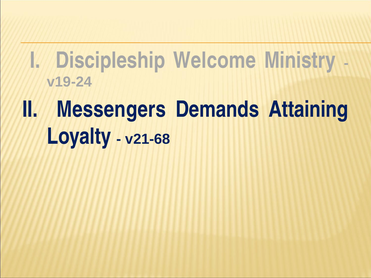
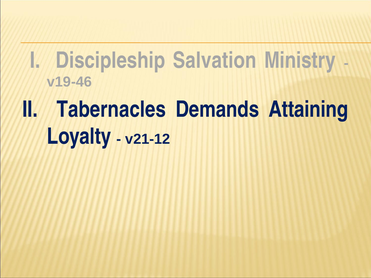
Welcome: Welcome -> Salvation
v19-24: v19-24 -> v19-46
Messengers: Messengers -> Tabernacles
v21-68: v21-68 -> v21-12
